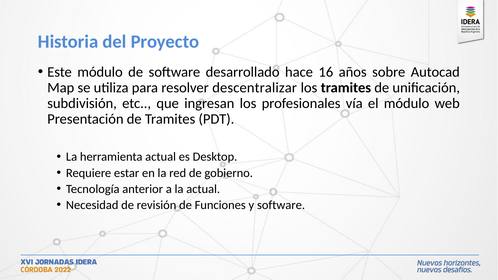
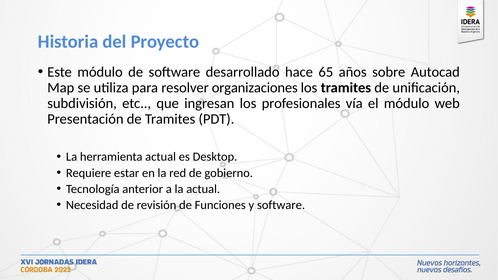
16: 16 -> 65
descentralizar: descentralizar -> organizaciones
